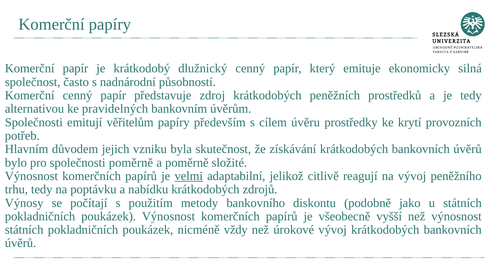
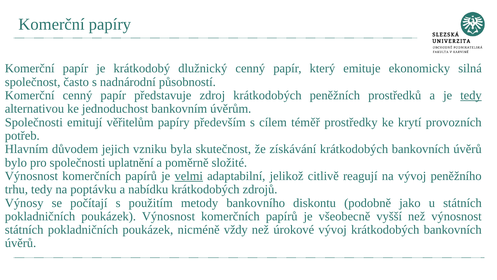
tedy at (471, 95) underline: none -> present
pravidelných: pravidelných -> jednoduchost
úvěru: úvěru -> téměř
společnosti poměrně: poměrně -> uplatnění
